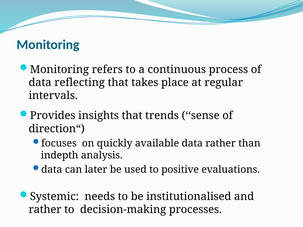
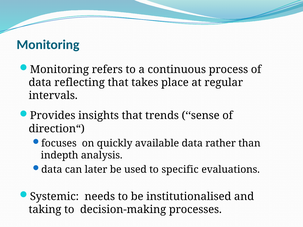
positive: positive -> specific
rather at (45, 210): rather -> taking
